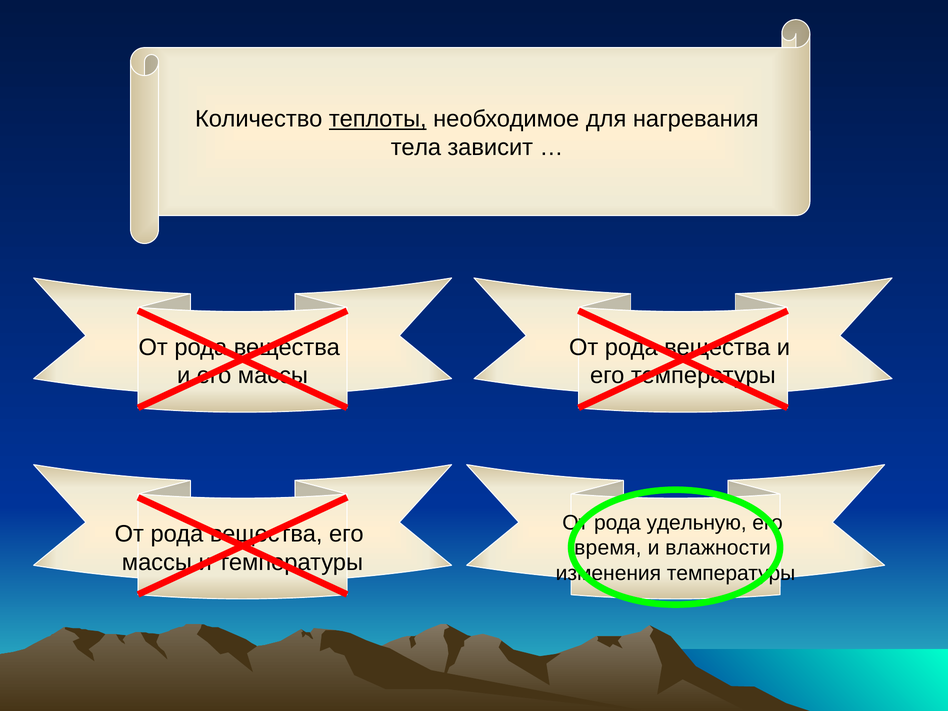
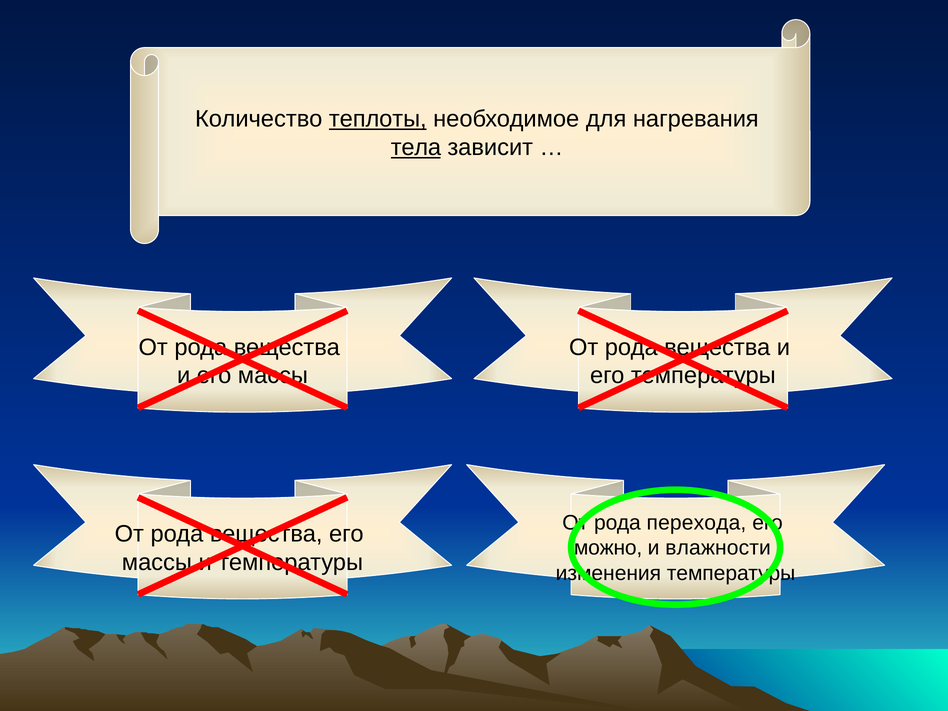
тела underline: none -> present
удельную: удельную -> перехода
время: время -> можно
